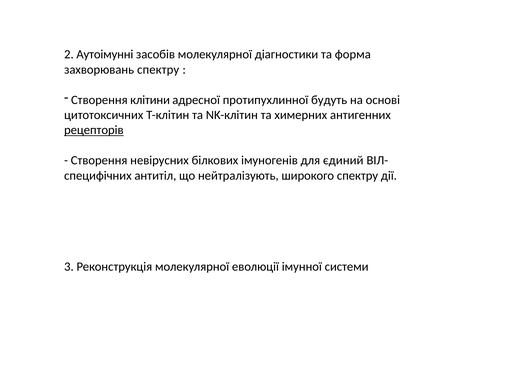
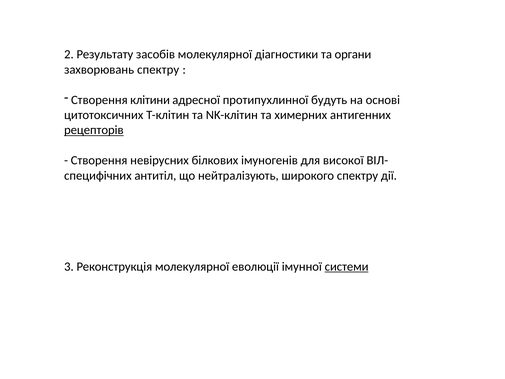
Аутоімунні: Аутоімунні -> Результату
форма: форма -> органи
єдиний: єдиний -> високої
системи underline: none -> present
